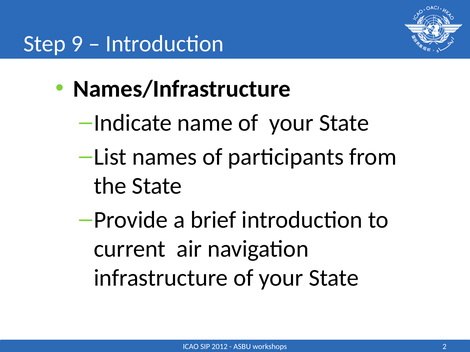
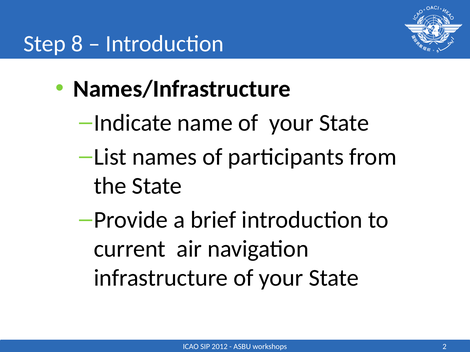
9: 9 -> 8
